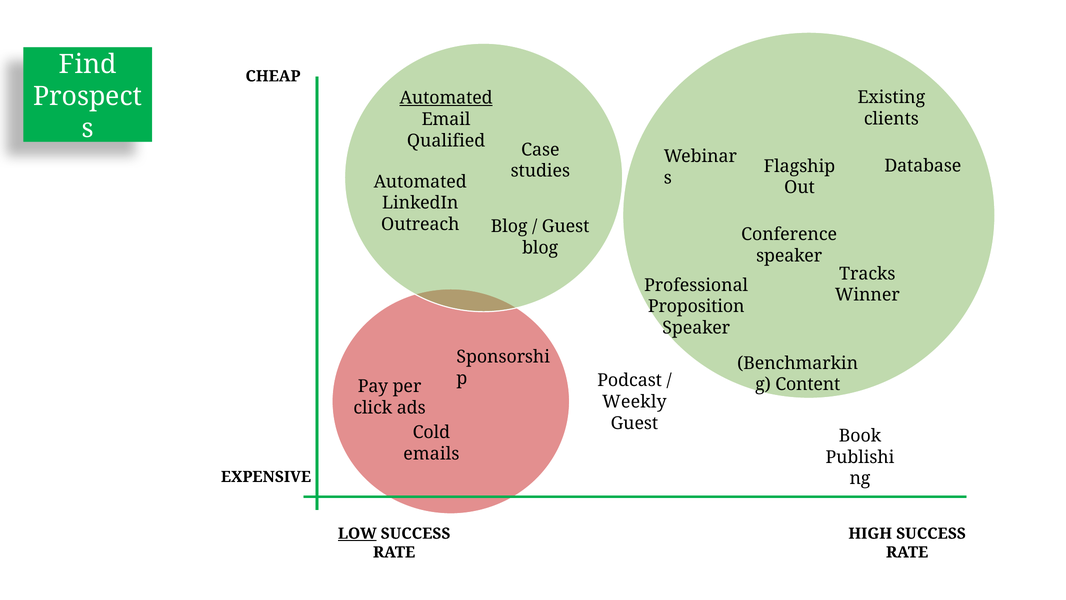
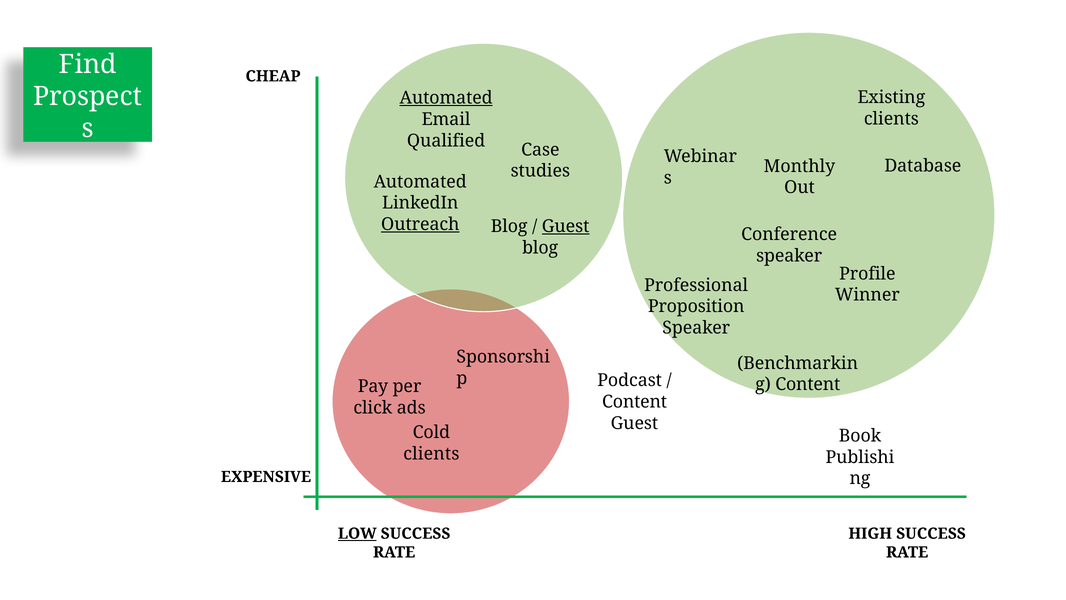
Flagship: Flagship -> Monthly
Outreach underline: none -> present
Guest at (566, 226) underline: none -> present
Tracks: Tracks -> Profile
Weekly at (634, 402): Weekly -> Content
emails at (431, 454): emails -> clients
